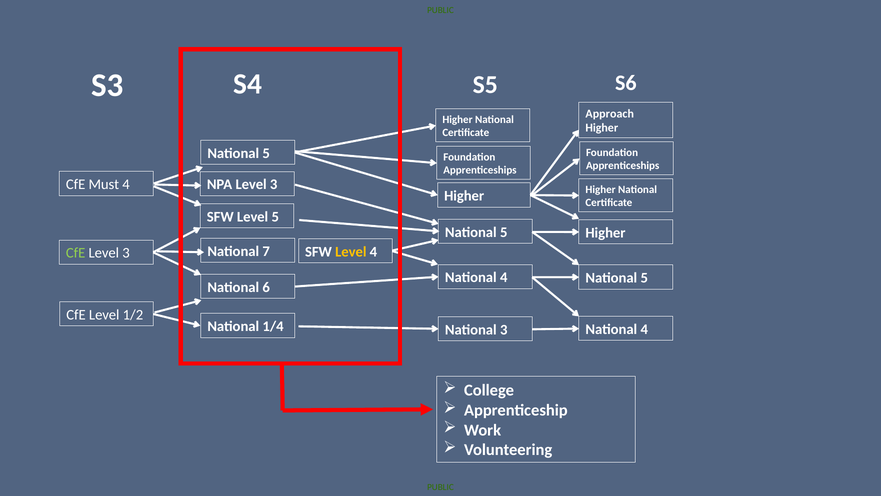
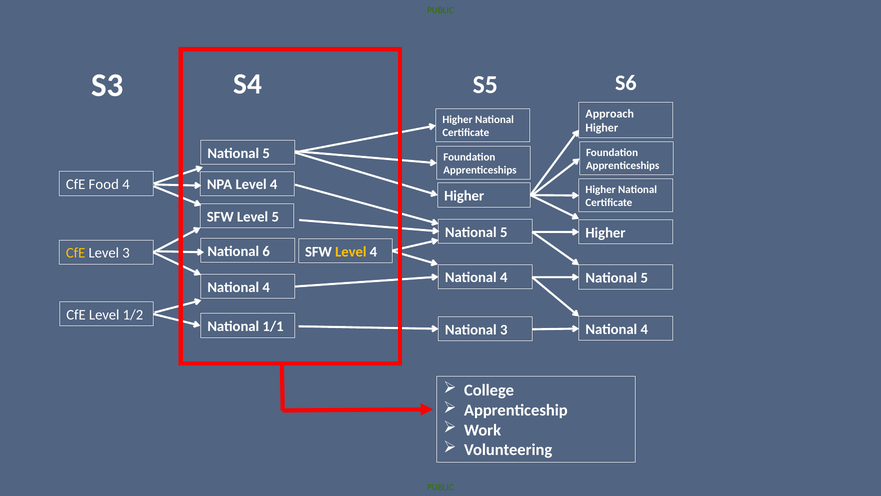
Must: Must -> Food
NPA Level 3: 3 -> 4
7: 7 -> 6
CfE at (76, 253) colour: light green -> yellow
6 at (266, 287): 6 -> 4
1/4: 1/4 -> 1/1
